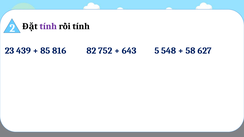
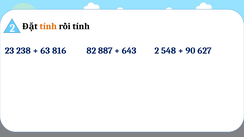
tính at (48, 26) colour: purple -> orange
439: 439 -> 238
85: 85 -> 63
752: 752 -> 887
643 5: 5 -> 2
58: 58 -> 90
